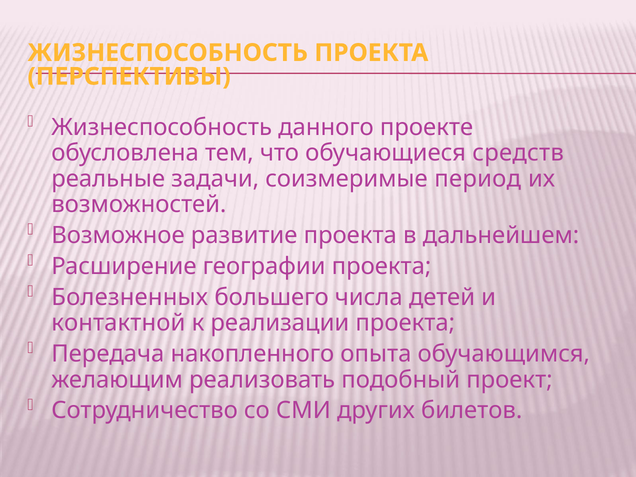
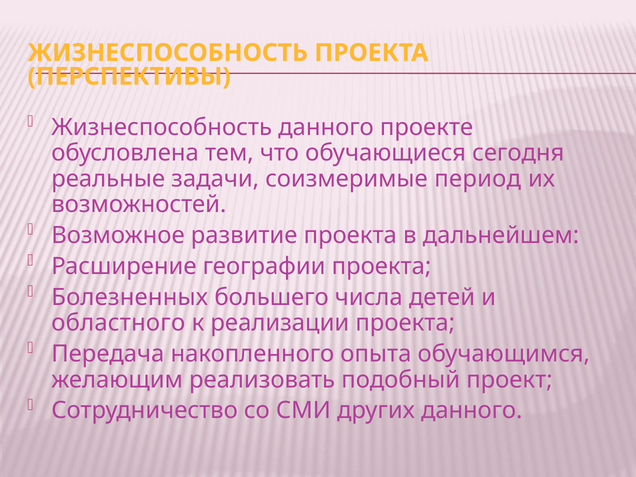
средств: средств -> сегодня
контактной: контактной -> областного
других билетов: билетов -> данного
